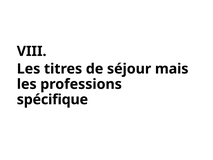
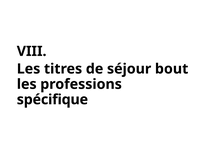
mais: mais -> bout
